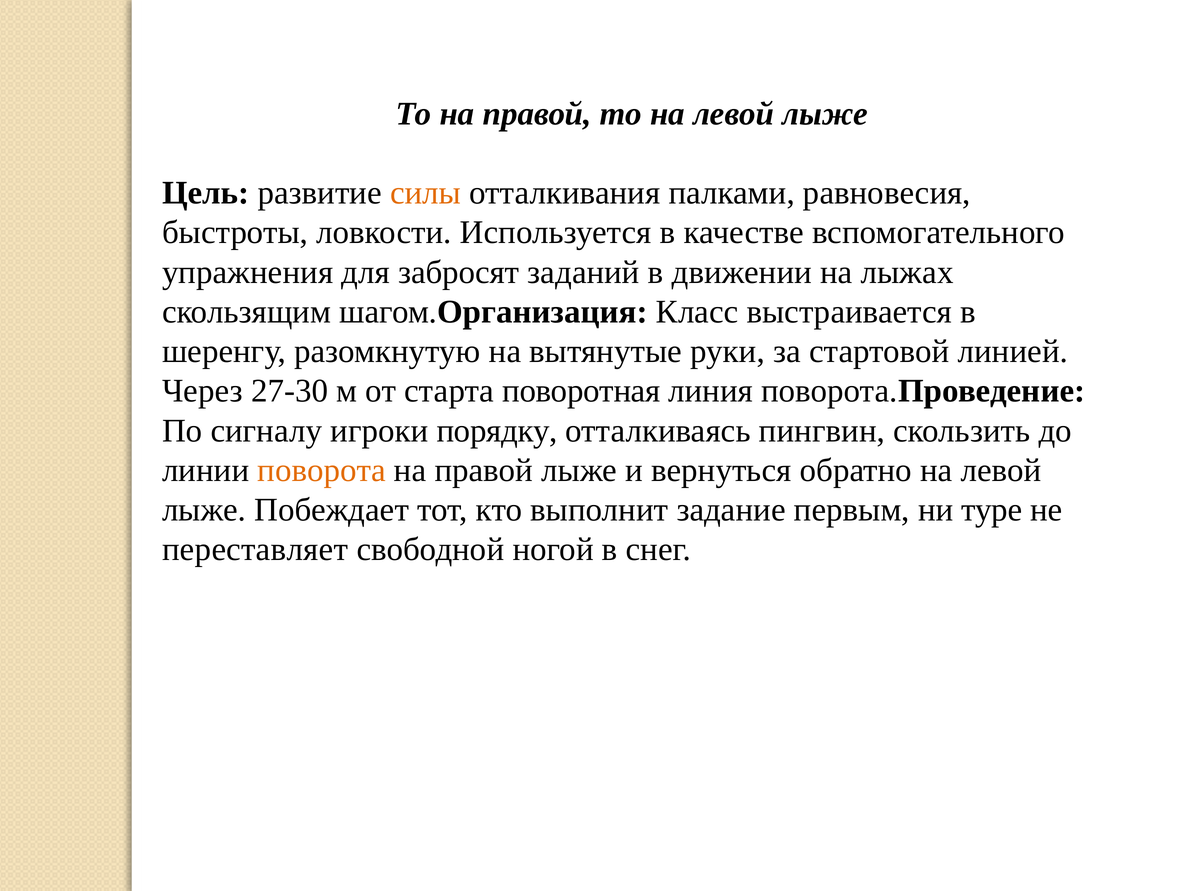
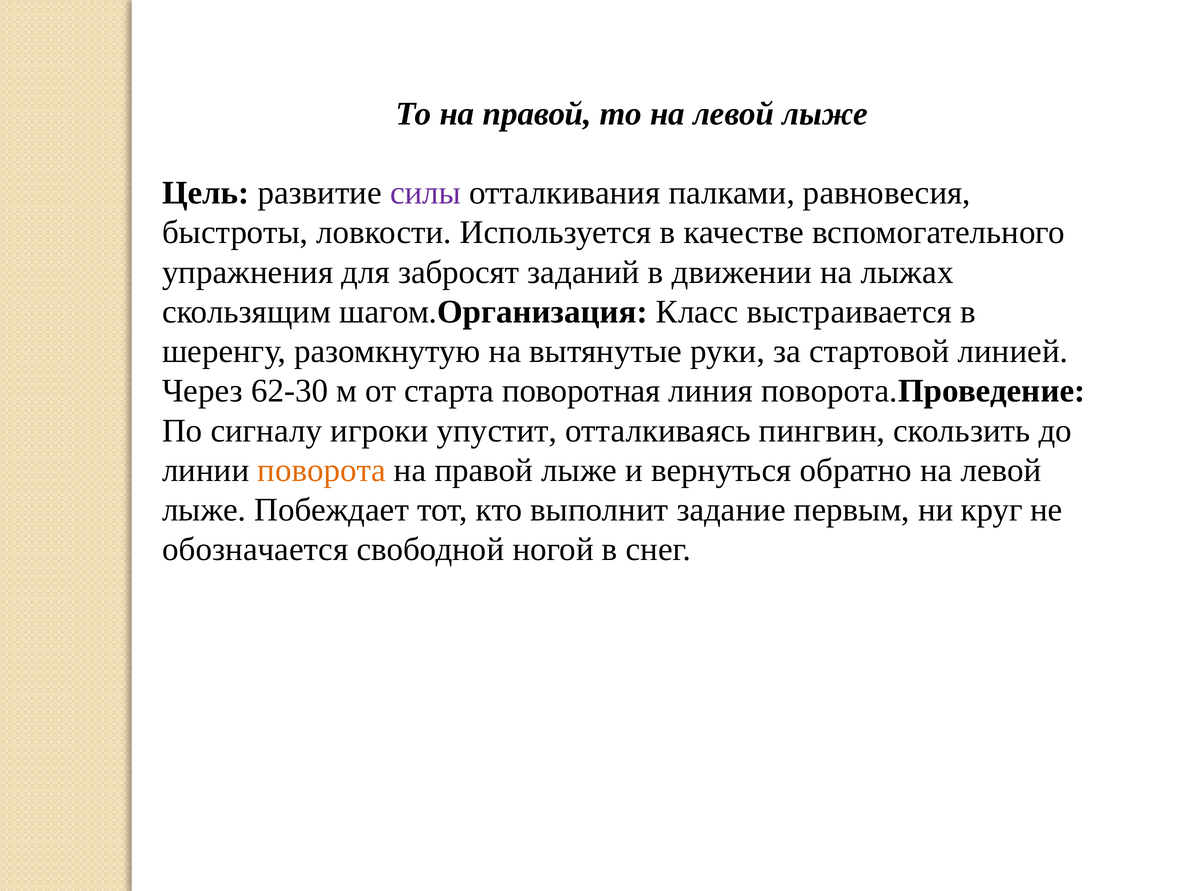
силы colour: orange -> purple
27-30: 27-30 -> 62-30
порядку: порядку -> упустит
туре: туре -> круг
переставляет: переставляет -> обозначается
